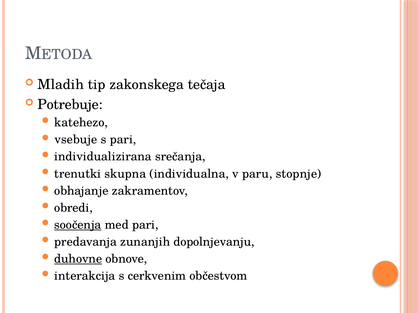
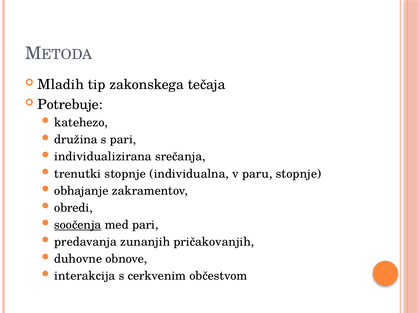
vsebuje: vsebuje -> družina
trenutki skupna: skupna -> stopnje
dopolnjevanju: dopolnjevanju -> pričakovanjih
duhovne underline: present -> none
